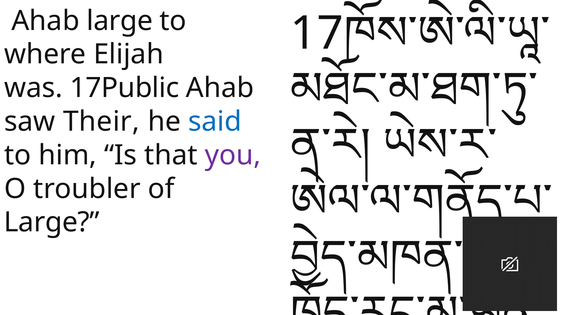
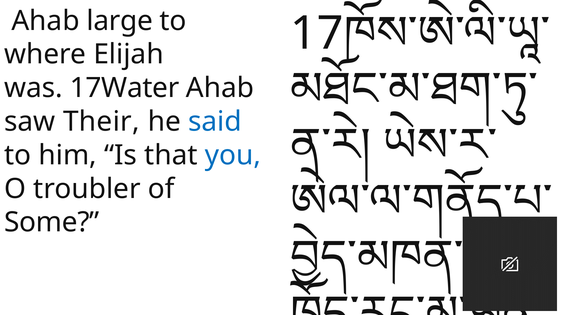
17Public: 17Public -> 17Water
you colour: purple -> blue
Large at (52, 223): Large -> Some
